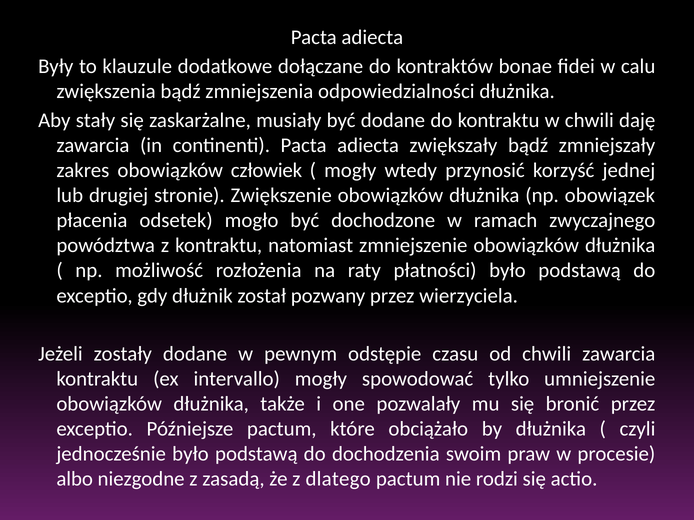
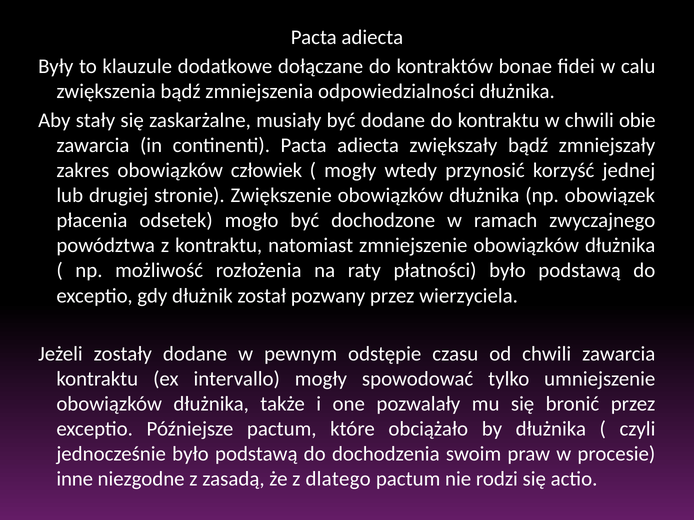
daję: daję -> obie
albo: albo -> inne
